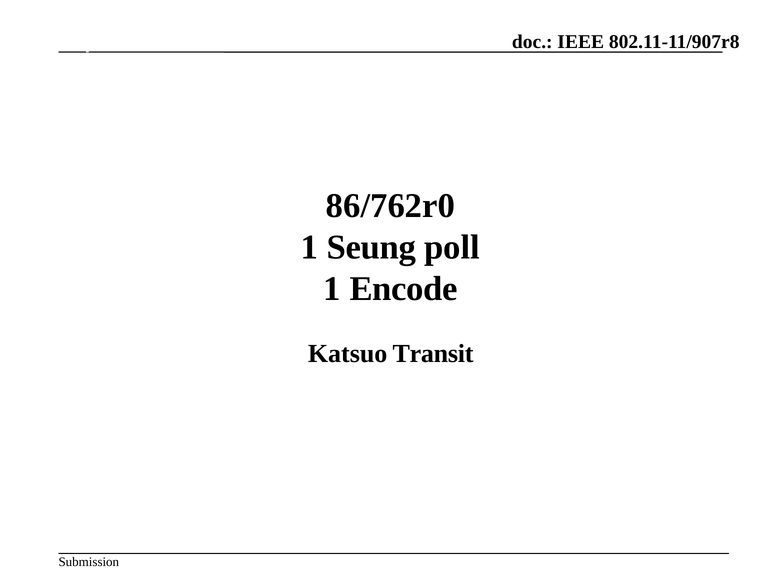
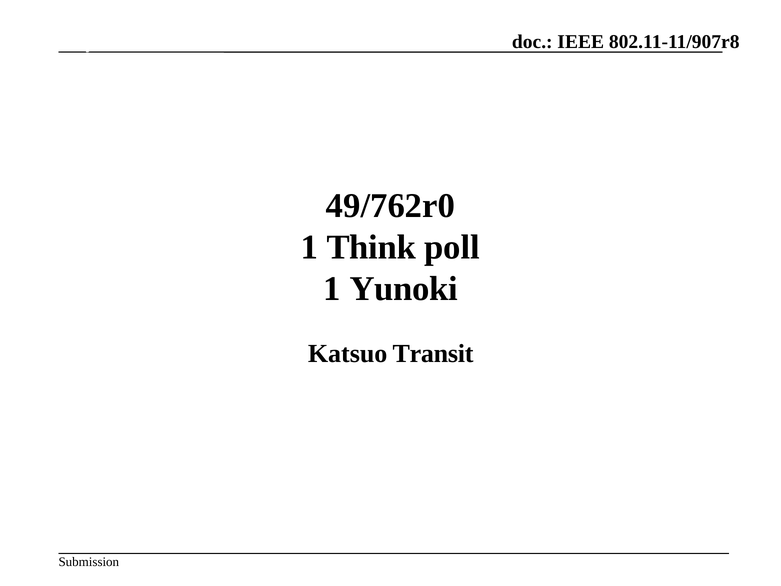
86/762r0: 86/762r0 -> 49/762r0
Seung: Seung -> Think
Encode: Encode -> Yunoki
